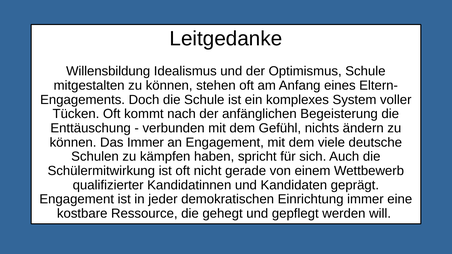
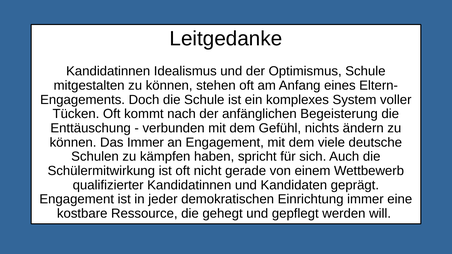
Willensbildung at (108, 71): Willensbildung -> Kandidatinnen
